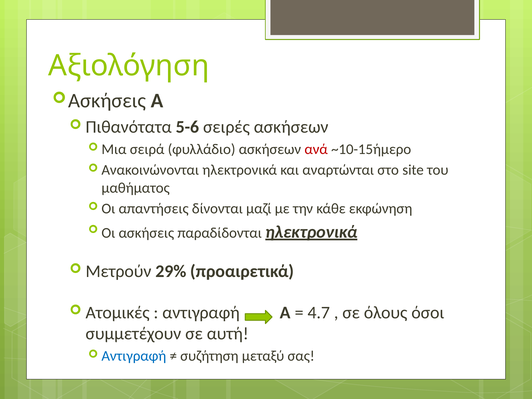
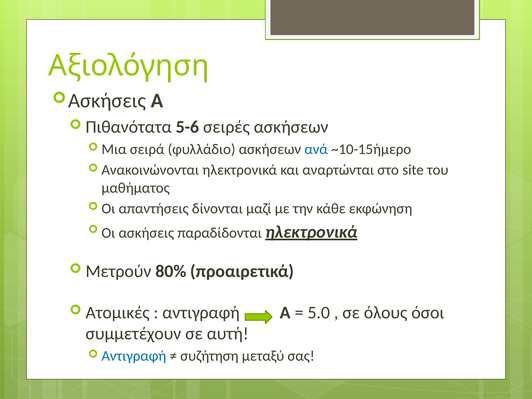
ανά colour: red -> blue
29%: 29% -> 80%
4.7: 4.7 -> 5.0
